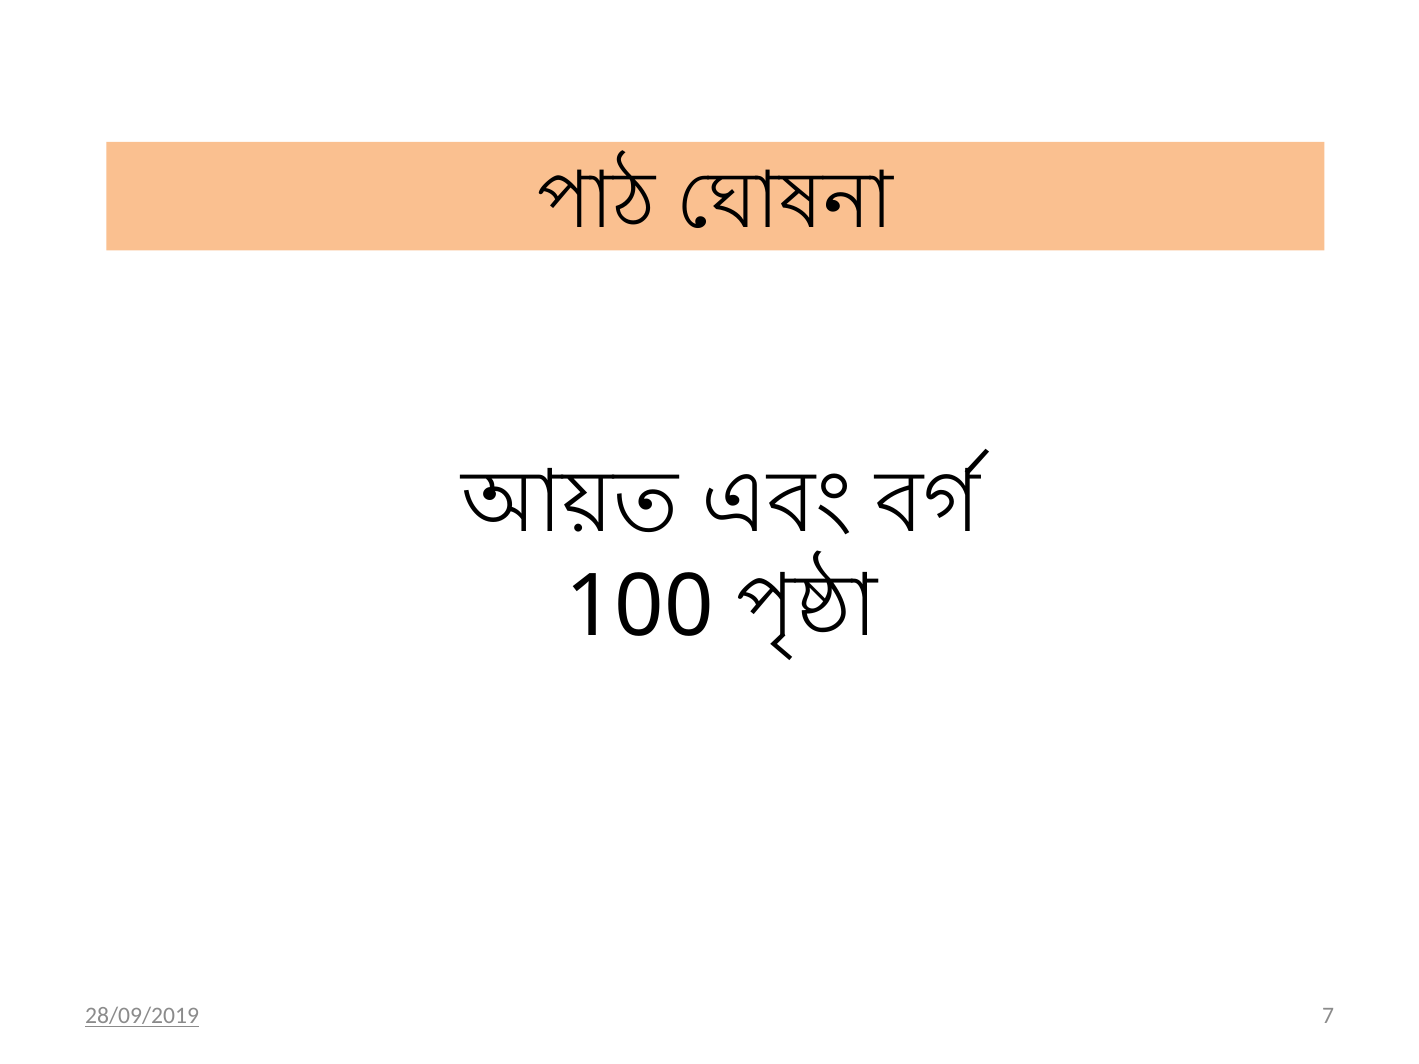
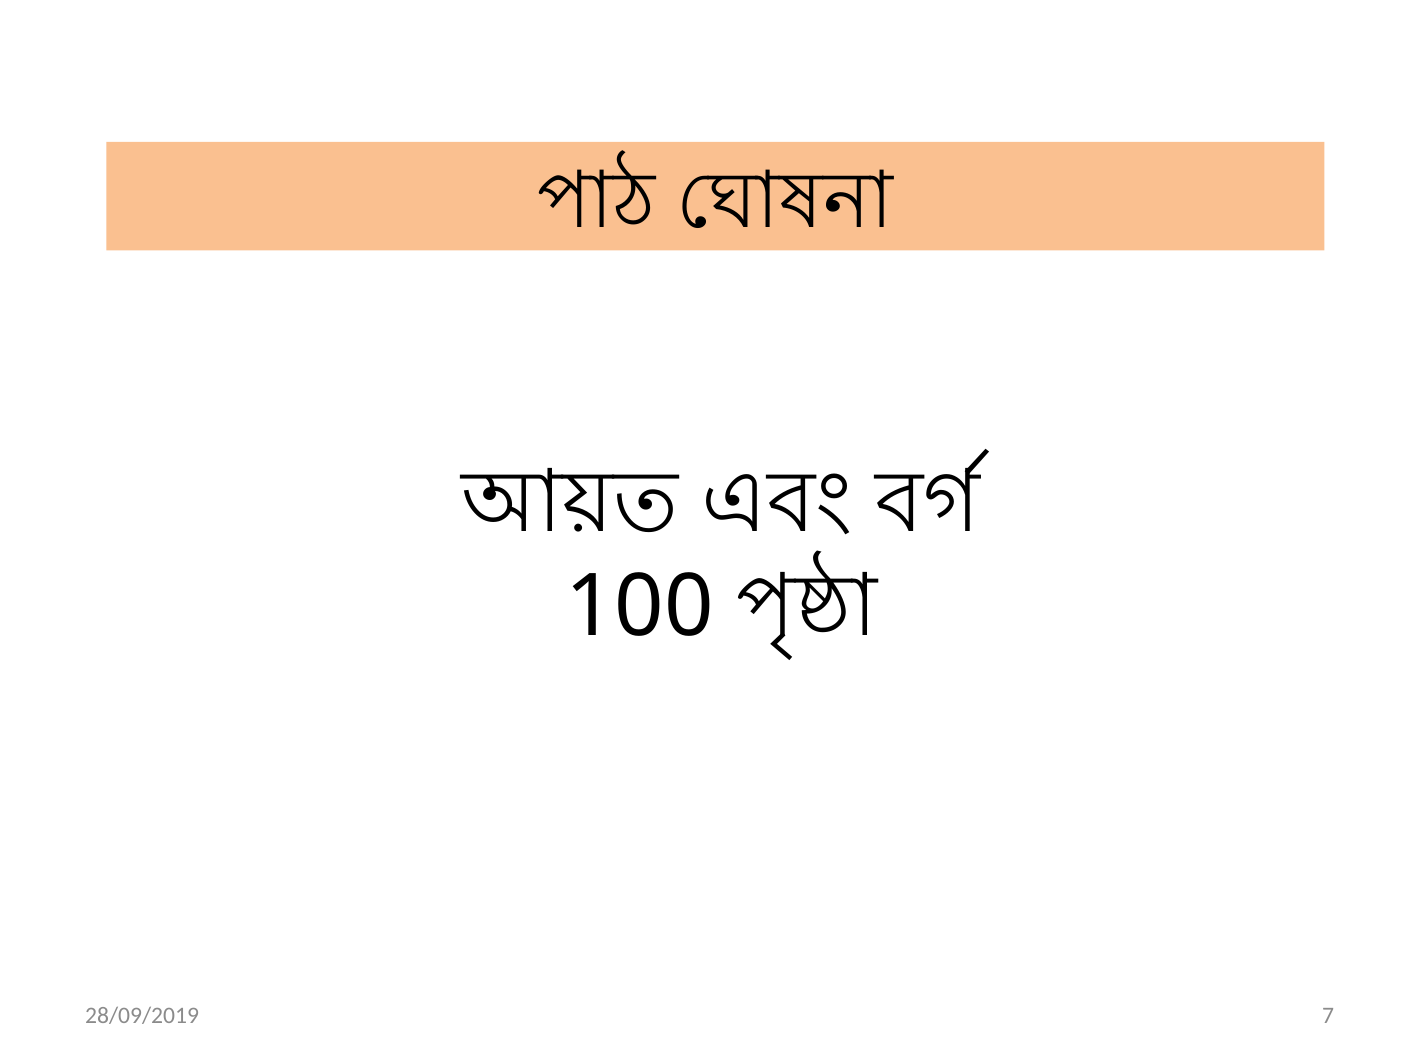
28/09/2019 underline: present -> none
